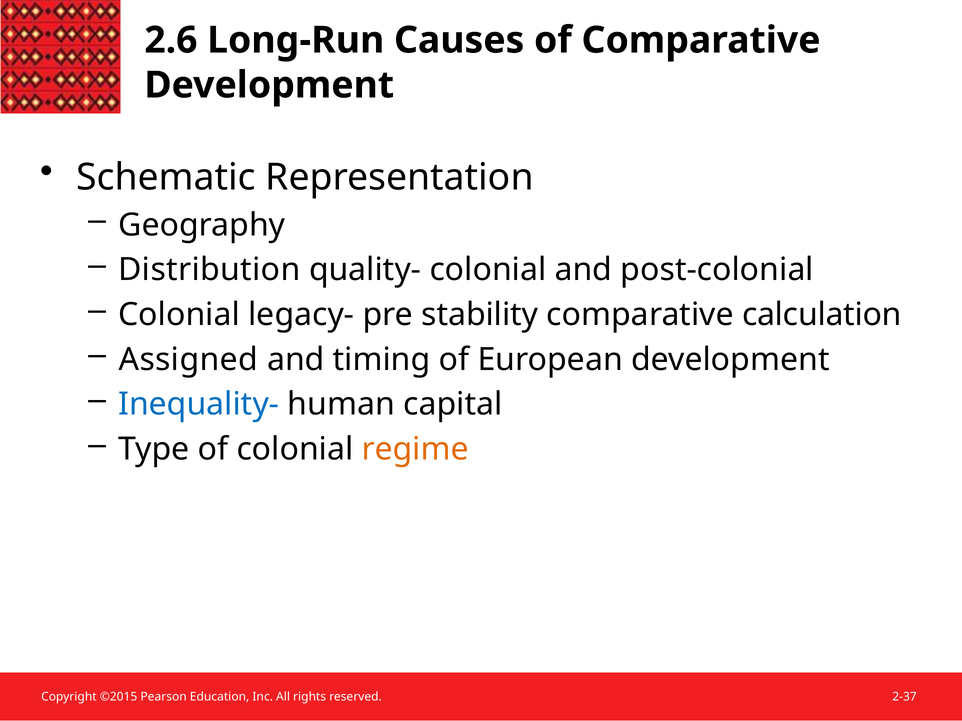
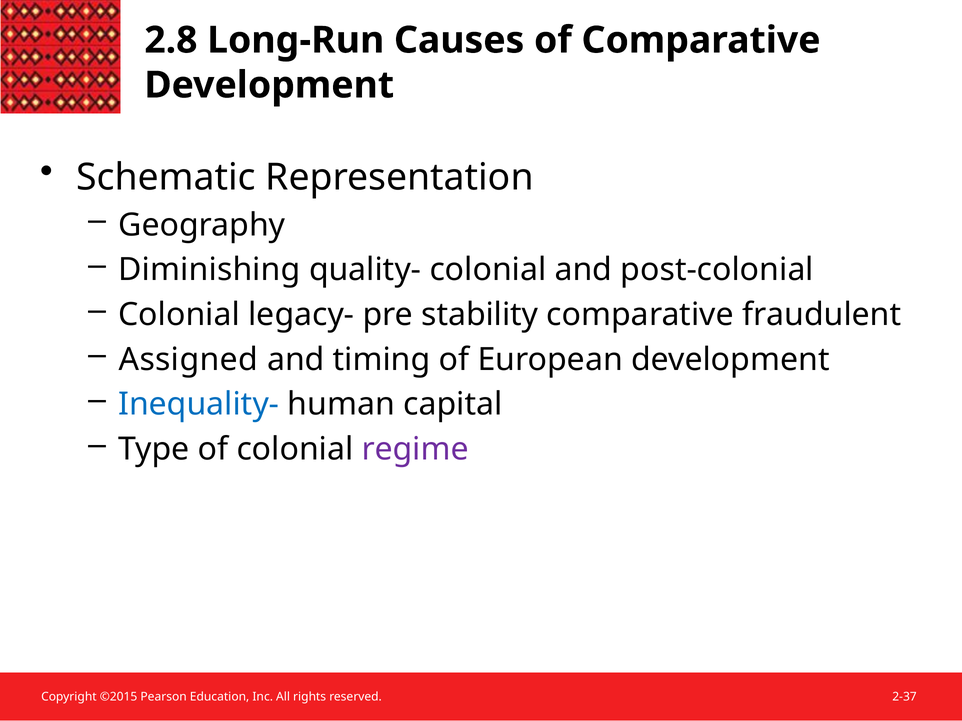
2.6: 2.6 -> 2.8
Distribution: Distribution -> Diminishing
calculation: calculation -> fraudulent
regime colour: orange -> purple
